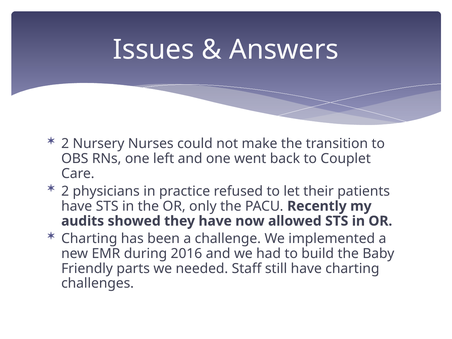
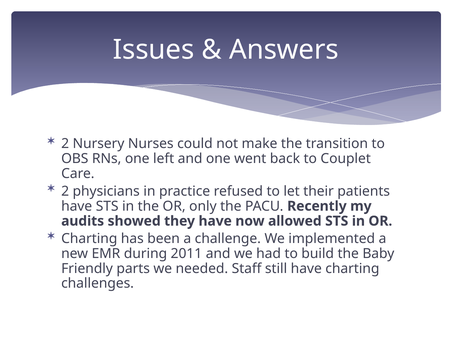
2016: 2016 -> 2011
